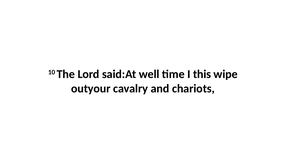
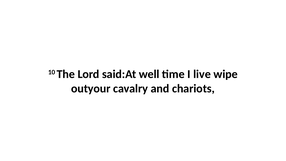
this: this -> live
